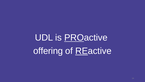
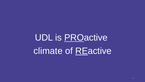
offering: offering -> climate
